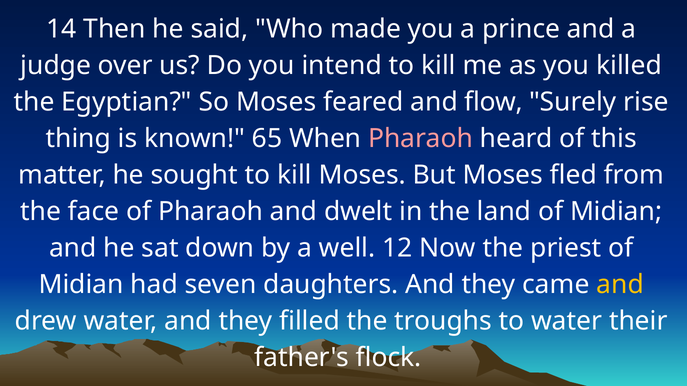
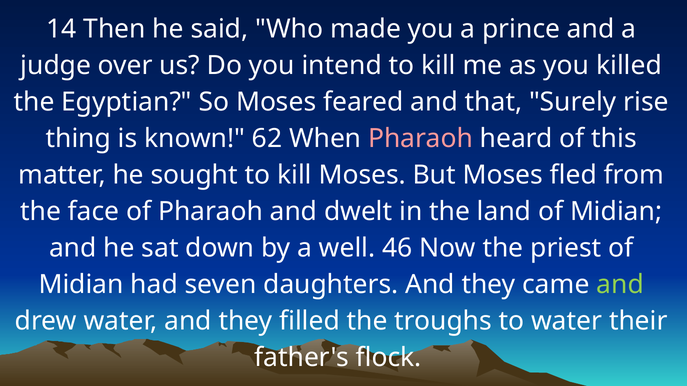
flow: flow -> that
65: 65 -> 62
12: 12 -> 46
and at (620, 285) colour: yellow -> light green
